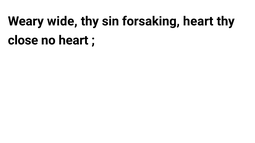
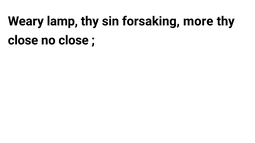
wide: wide -> lamp
forsaking heart: heart -> more
no heart: heart -> close
